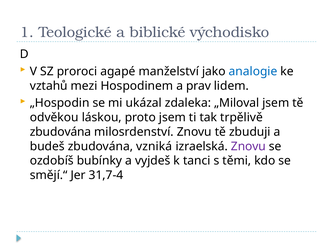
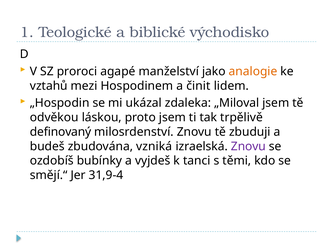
analogie colour: blue -> orange
prav: prav -> činit
zbudována at (61, 132): zbudována -> definovaný
31,7-4: 31,7-4 -> 31,9-4
